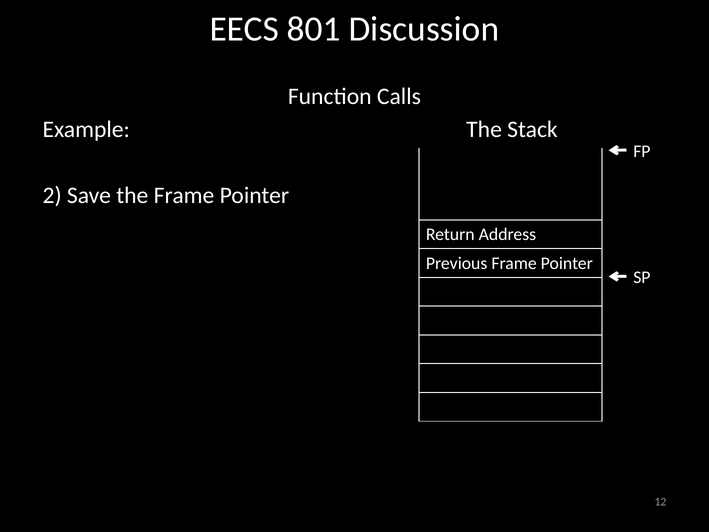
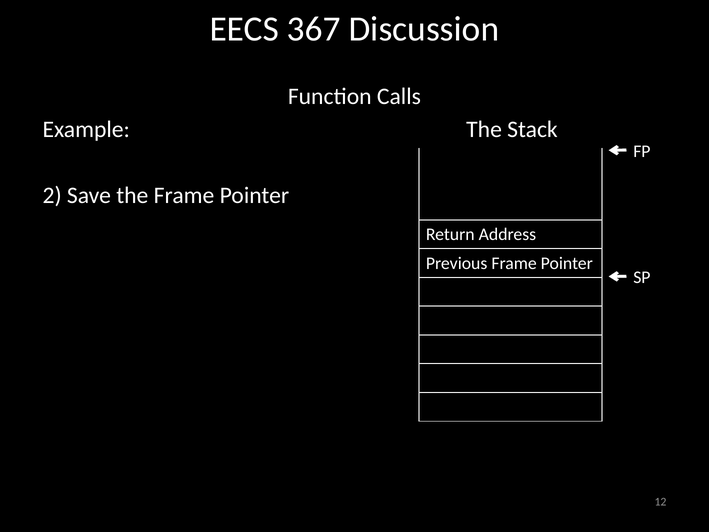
801: 801 -> 367
